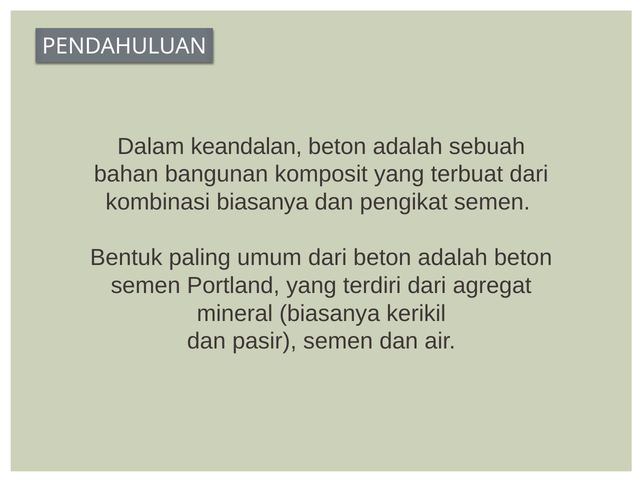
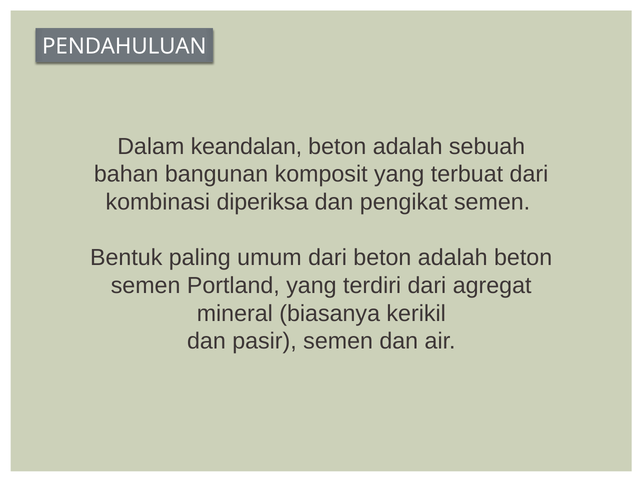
kombinasi biasanya: biasanya -> diperiksa
